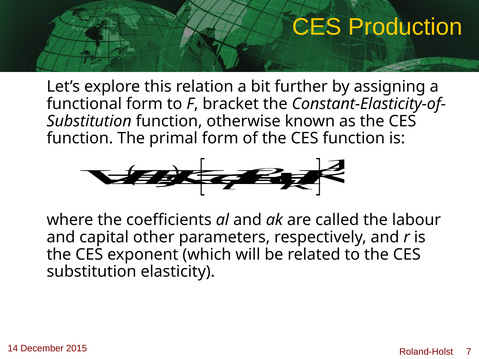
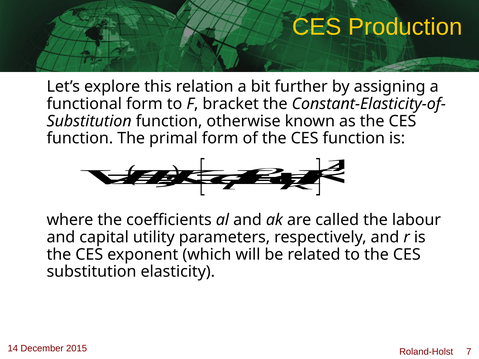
other: other -> utility
